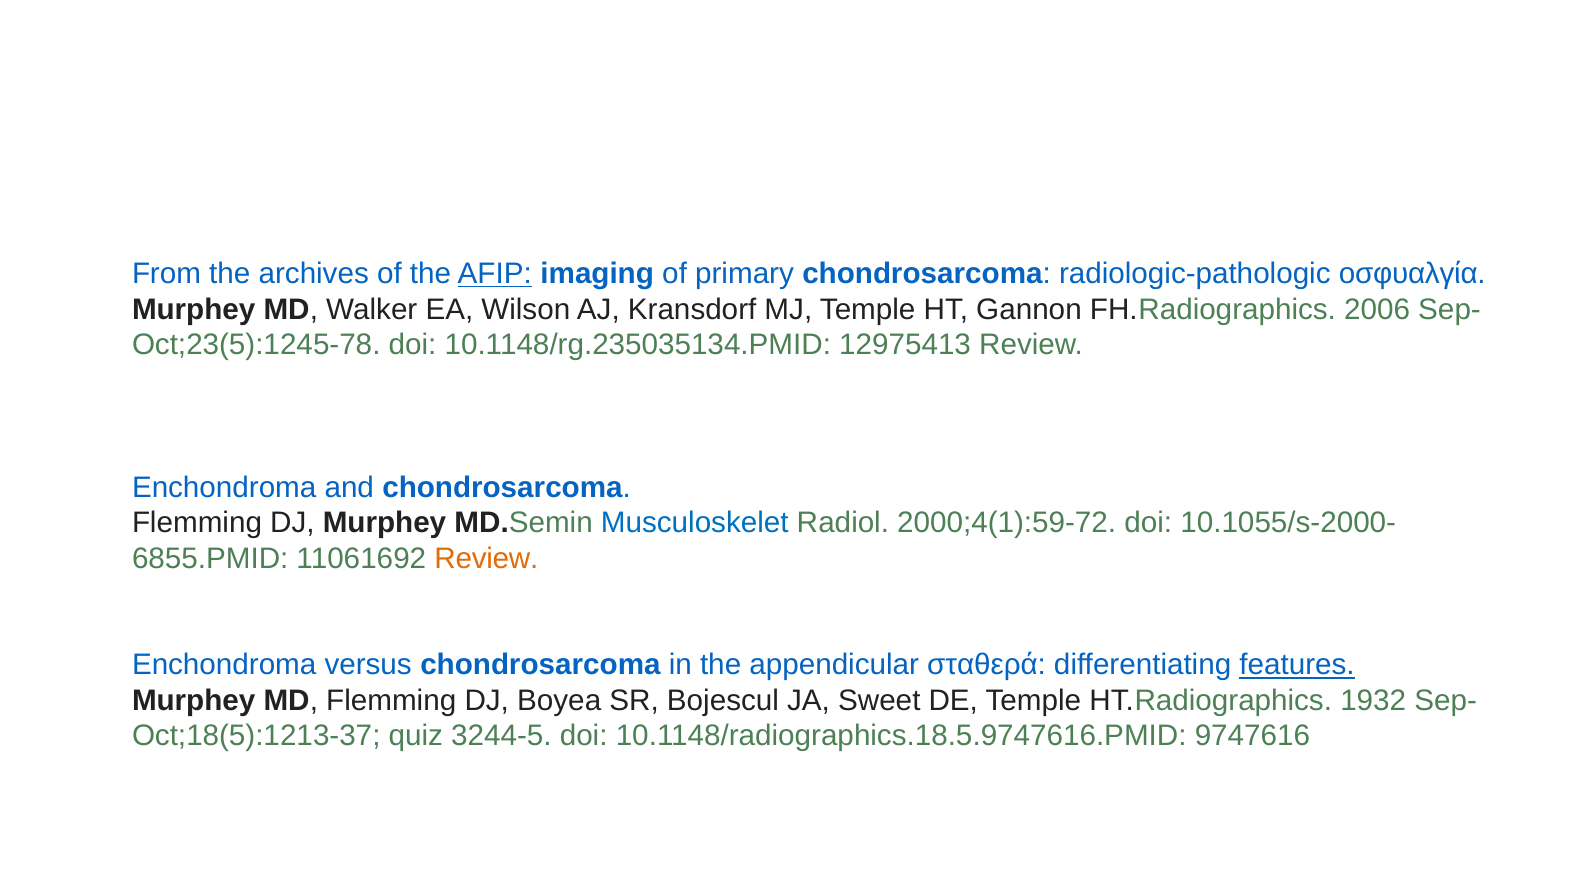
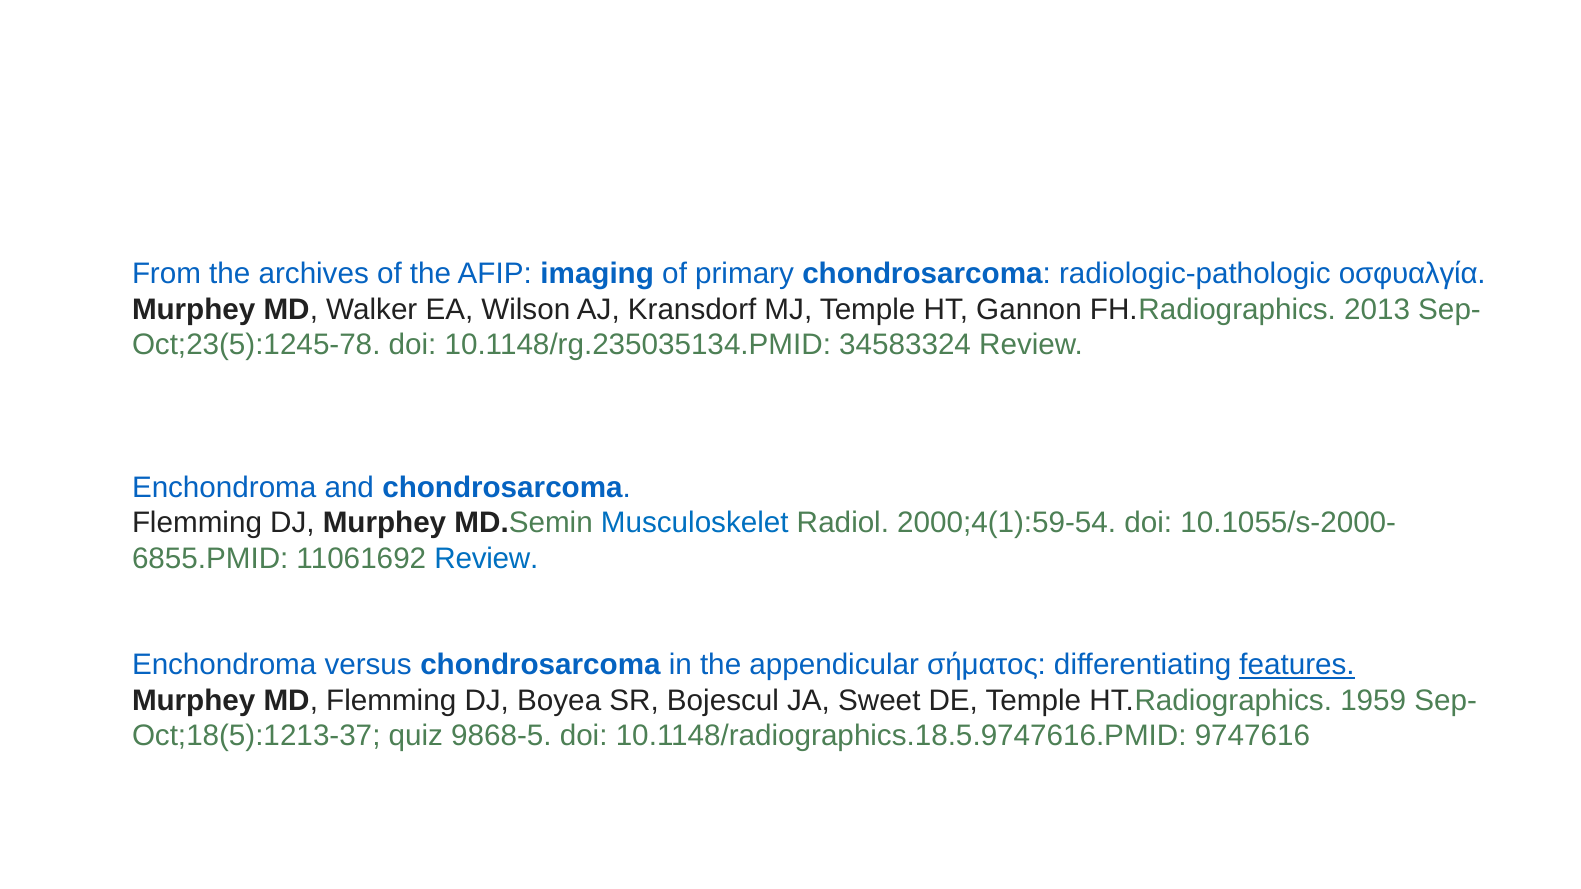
AFIP underline: present -> none
2006: 2006 -> 2013
12975413: 12975413 -> 34583324
2000;4(1):59-72: 2000;4(1):59-72 -> 2000;4(1):59-54
Review at (486, 559) colour: orange -> blue
σταθερά: σταθερά -> σήματος
1932: 1932 -> 1959
3244-5: 3244-5 -> 9868-5
